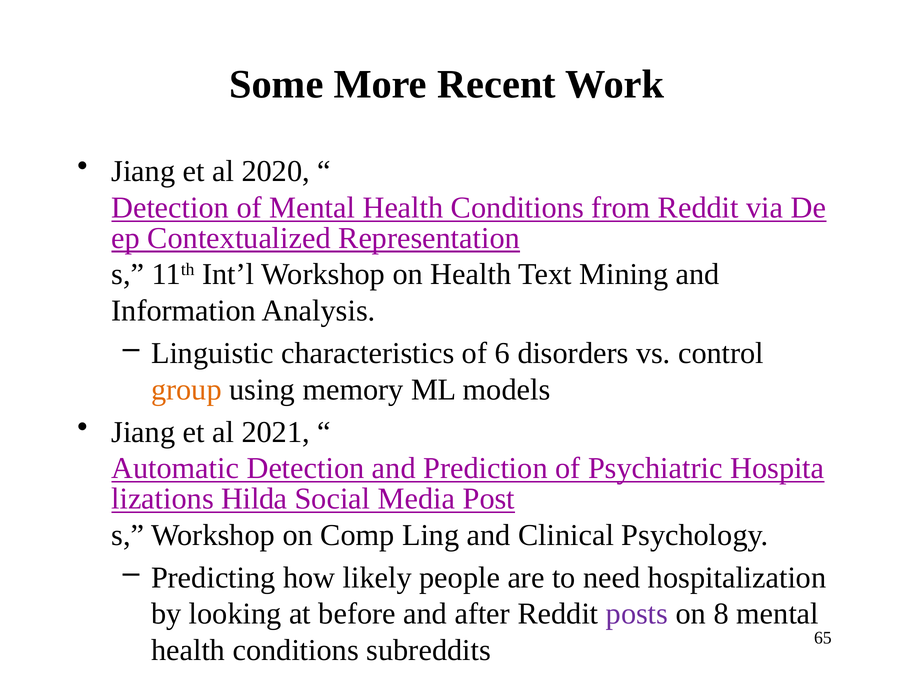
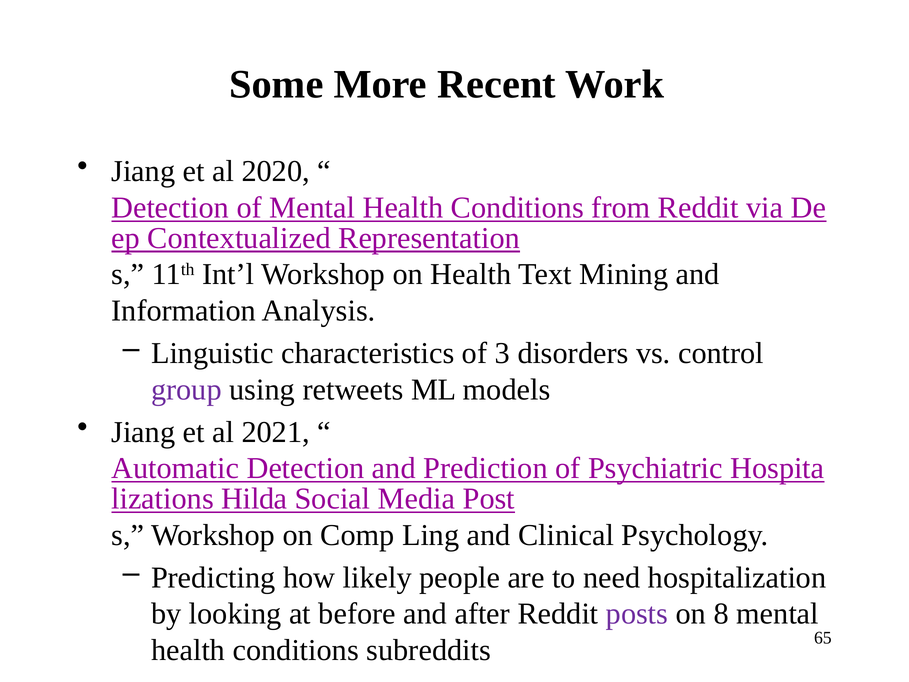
6: 6 -> 3
group colour: orange -> purple
memory: memory -> retweets
